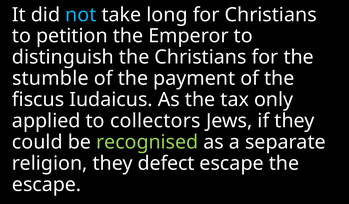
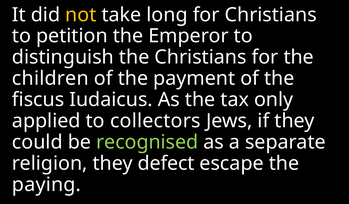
not colour: light blue -> yellow
stumble: stumble -> children
escape at (47, 185): escape -> paying
